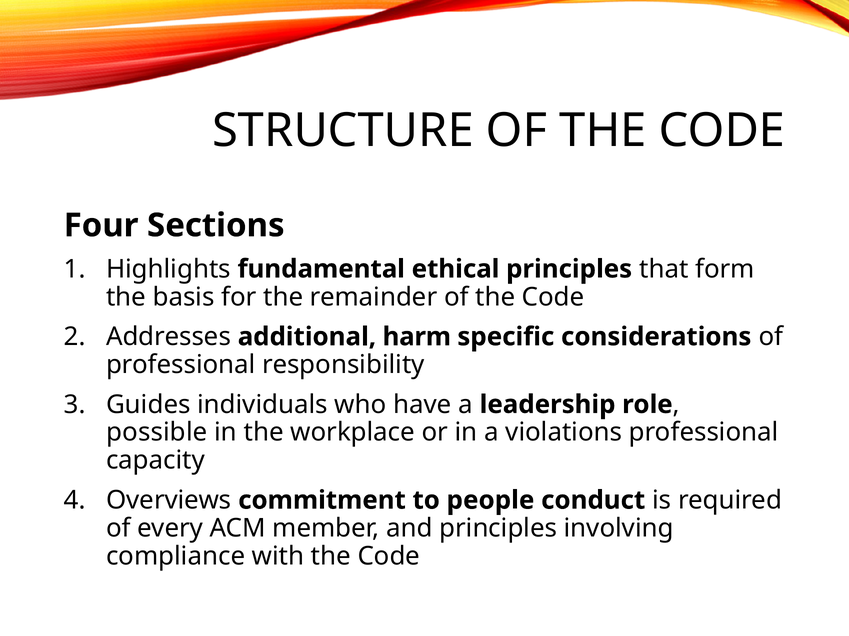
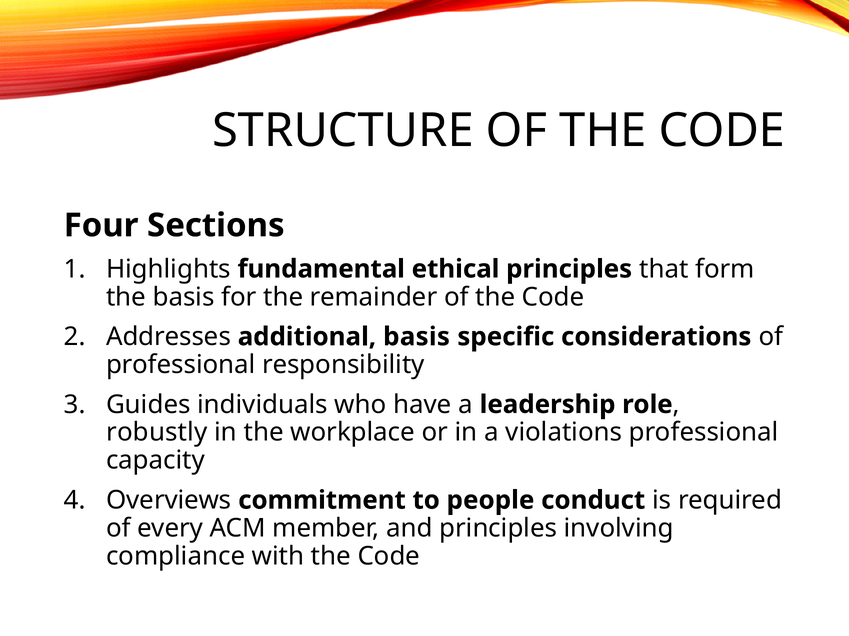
additional harm: harm -> basis
possible: possible -> robustly
